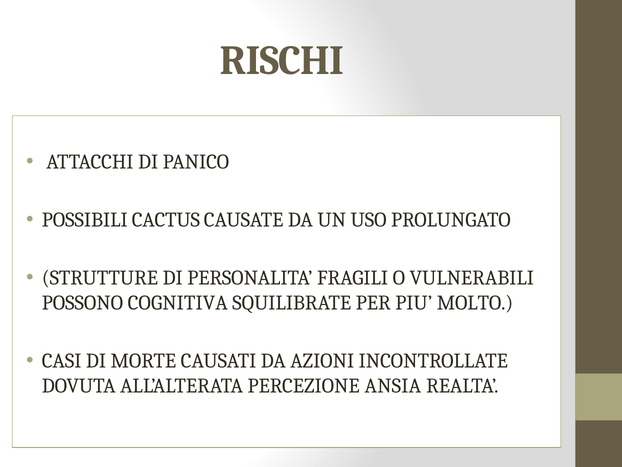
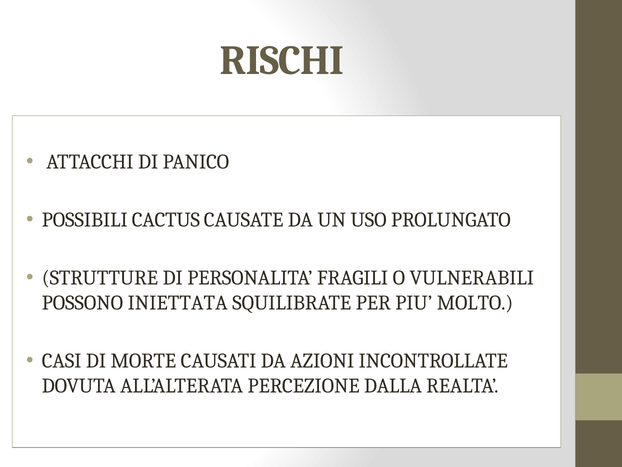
COGNITIVA: COGNITIVA -> INIETTATA
ANSIA: ANSIA -> DALLA
